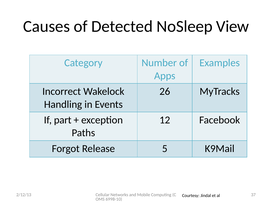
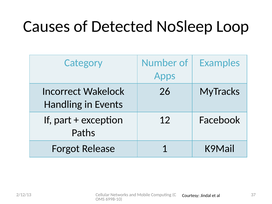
View: View -> Loop
5: 5 -> 1
